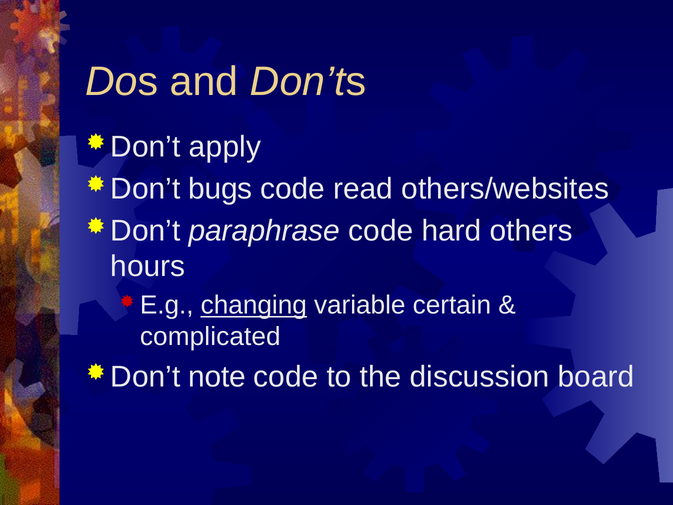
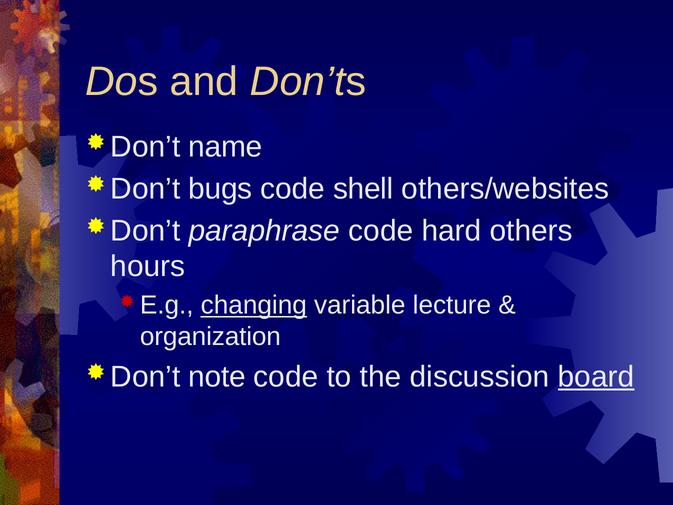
apply: apply -> name
read: read -> shell
certain: certain -> lecture
complicated: complicated -> organization
board underline: none -> present
